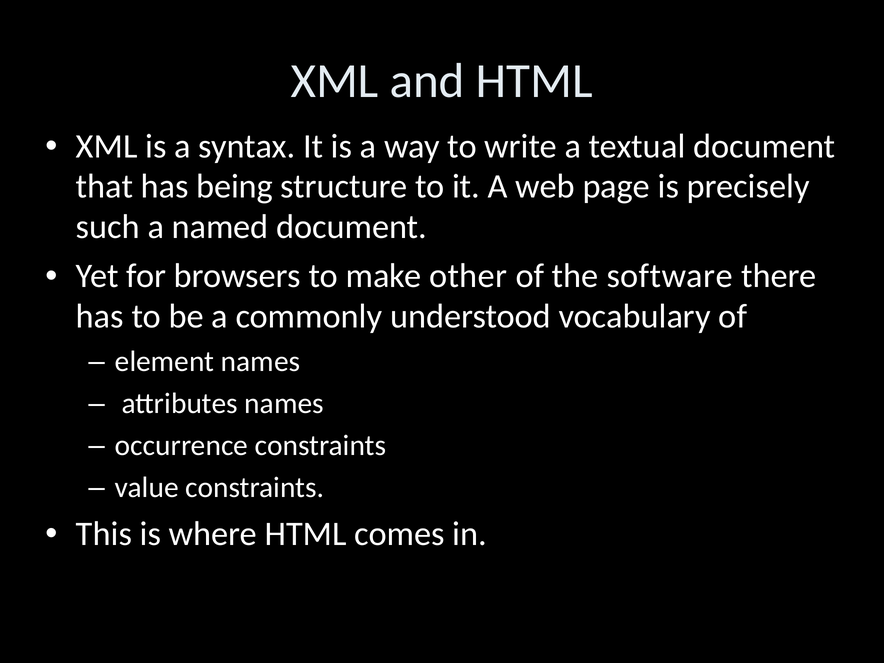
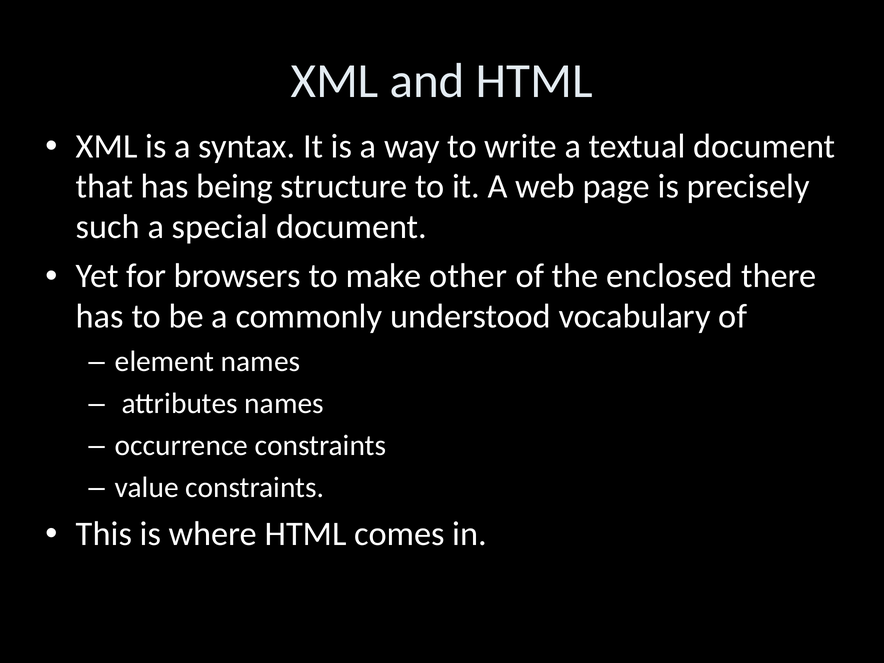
named: named -> special
software: software -> enclosed
